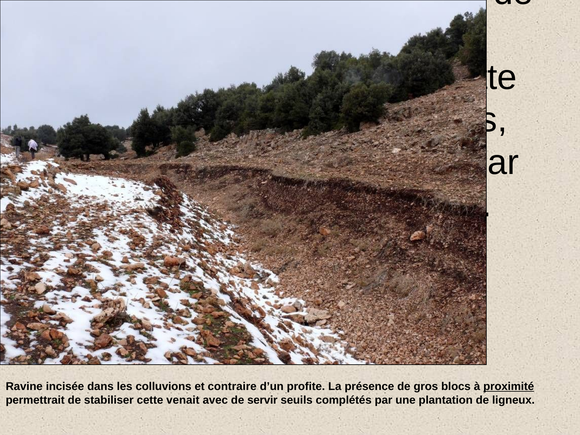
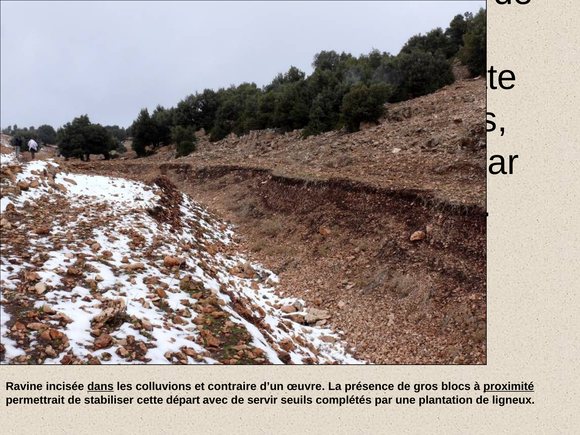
dans at (100, 386) underline: none -> present
profite: profite -> œuvre
venait: venait -> départ
